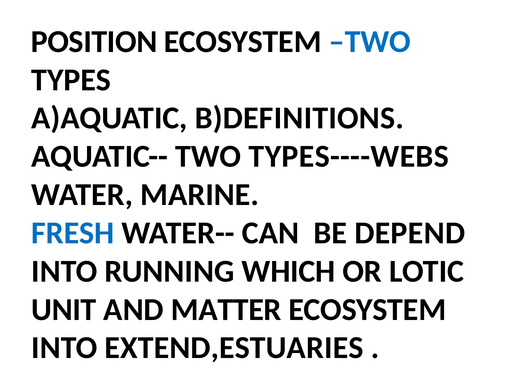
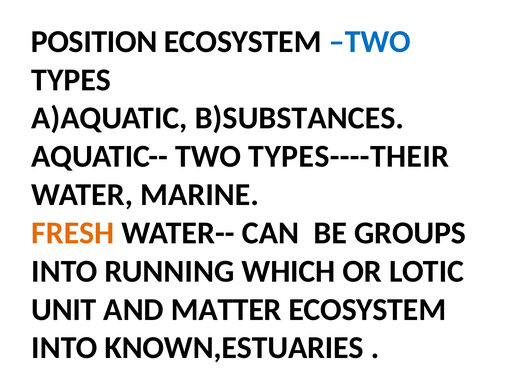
B)DEFINITIONS: B)DEFINITIONS -> B)SUBSTANCES
TYPES----WEBS: TYPES----WEBS -> TYPES----THEIR
FRESH colour: blue -> orange
DEPEND: DEPEND -> GROUPS
EXTEND,ESTUARIES: EXTEND,ESTUARIES -> KNOWN,ESTUARIES
